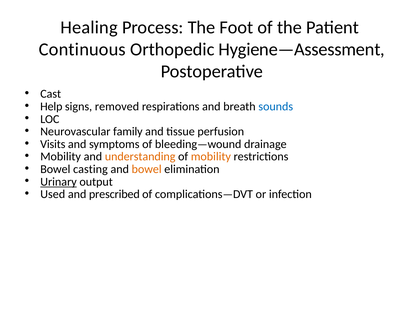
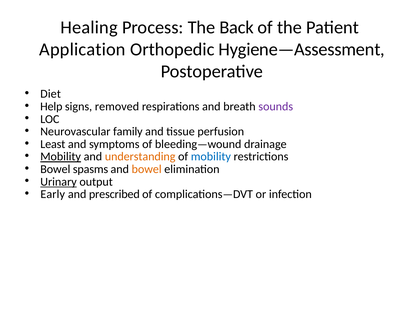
Foot: Foot -> Back
Continuous: Continuous -> Application
Cast: Cast -> Diet
sounds colour: blue -> purple
Visits: Visits -> Least
Mobility at (61, 157) underline: none -> present
mobility at (211, 157) colour: orange -> blue
casting: casting -> spasms
Used: Used -> Early
